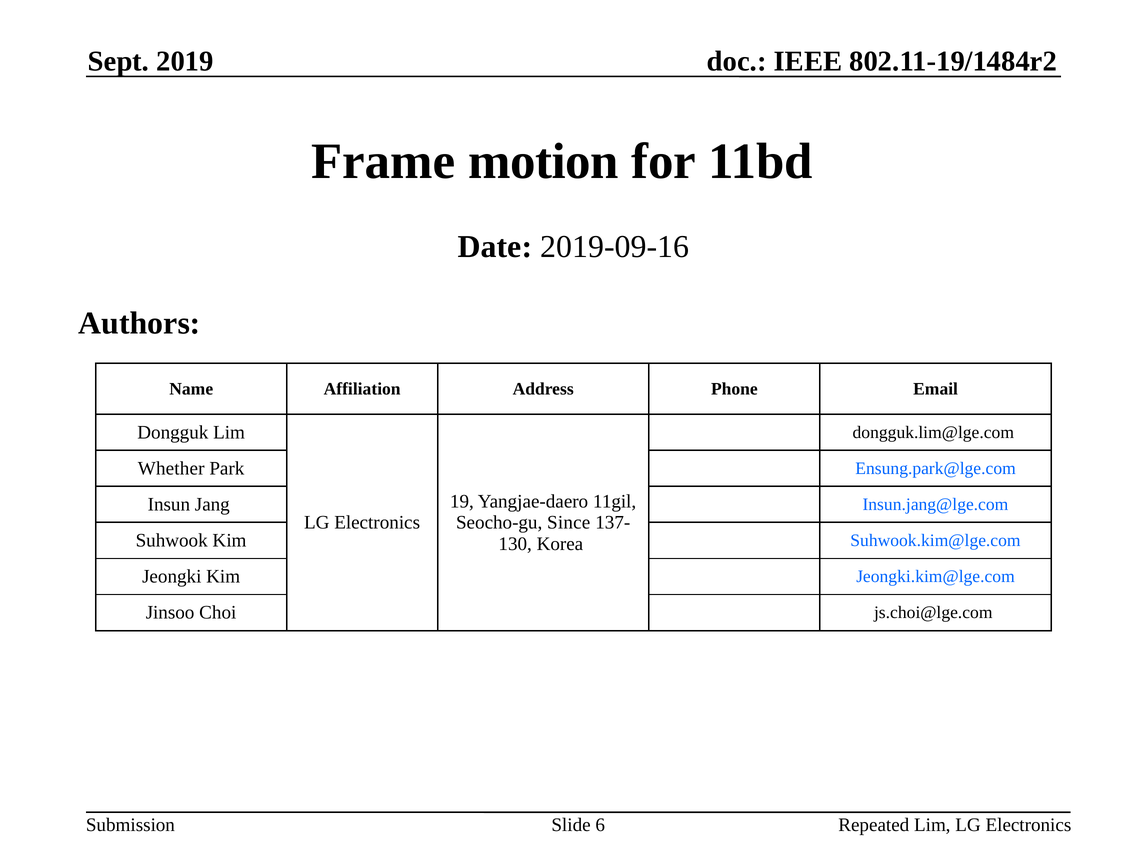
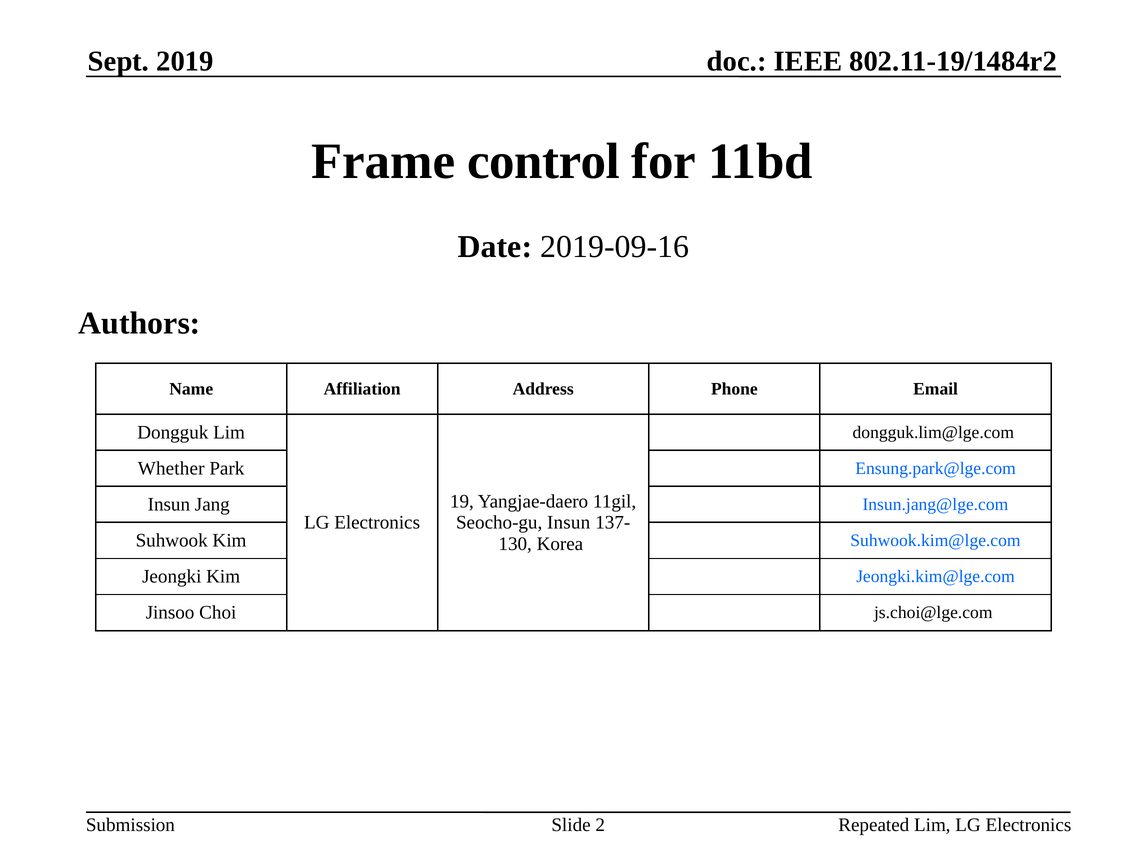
motion: motion -> control
Seocho-gu Since: Since -> Insun
6: 6 -> 2
